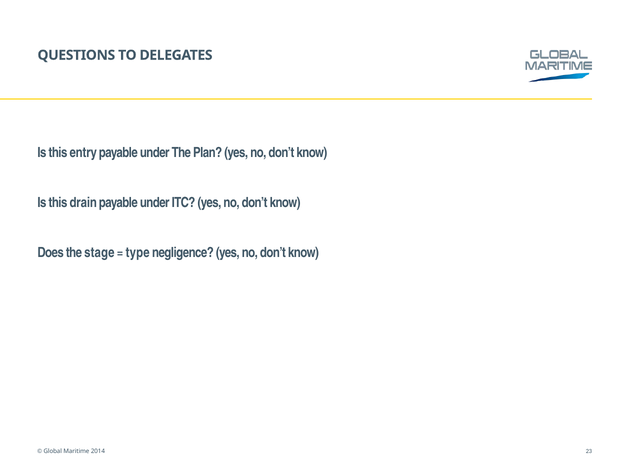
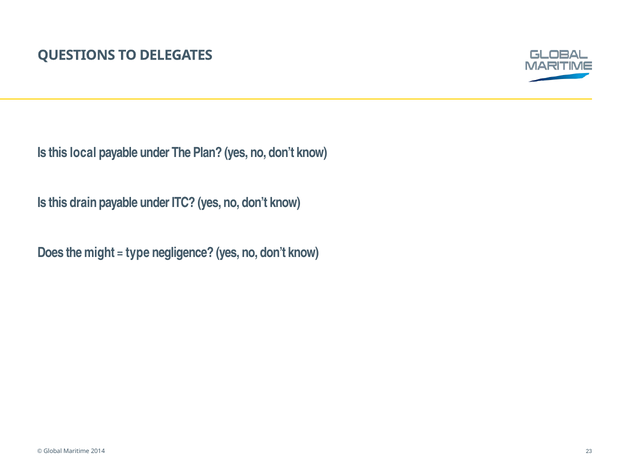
entry: entry -> local
stage: stage -> might
